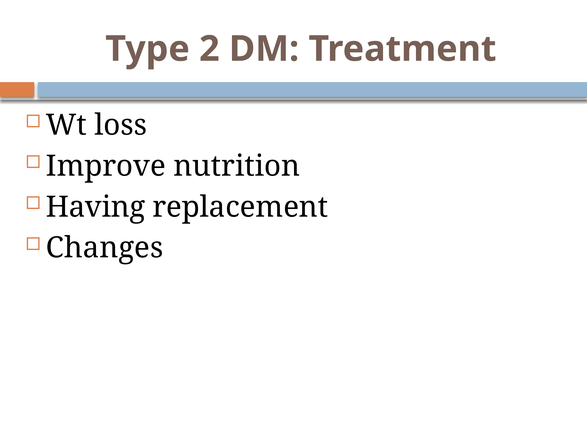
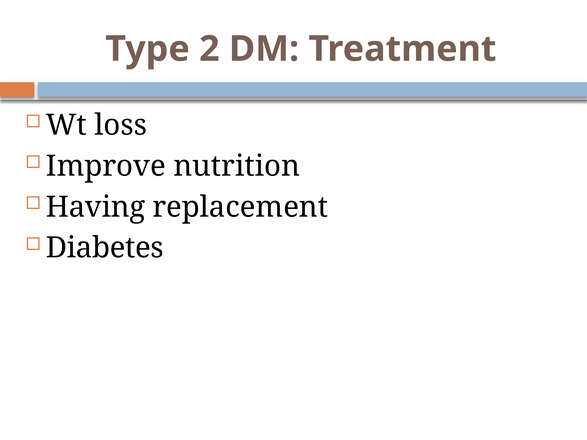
Changes: Changes -> Diabetes
